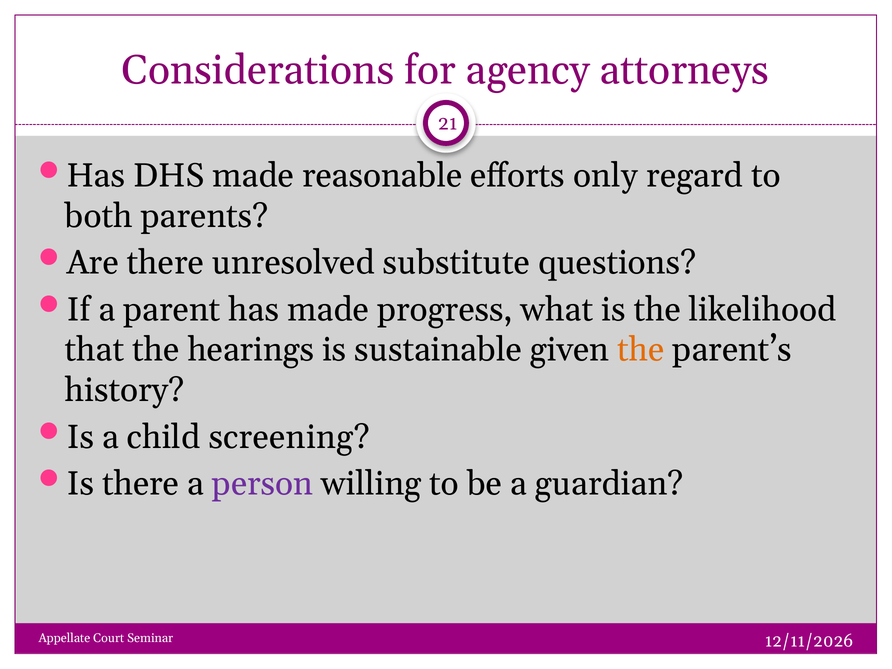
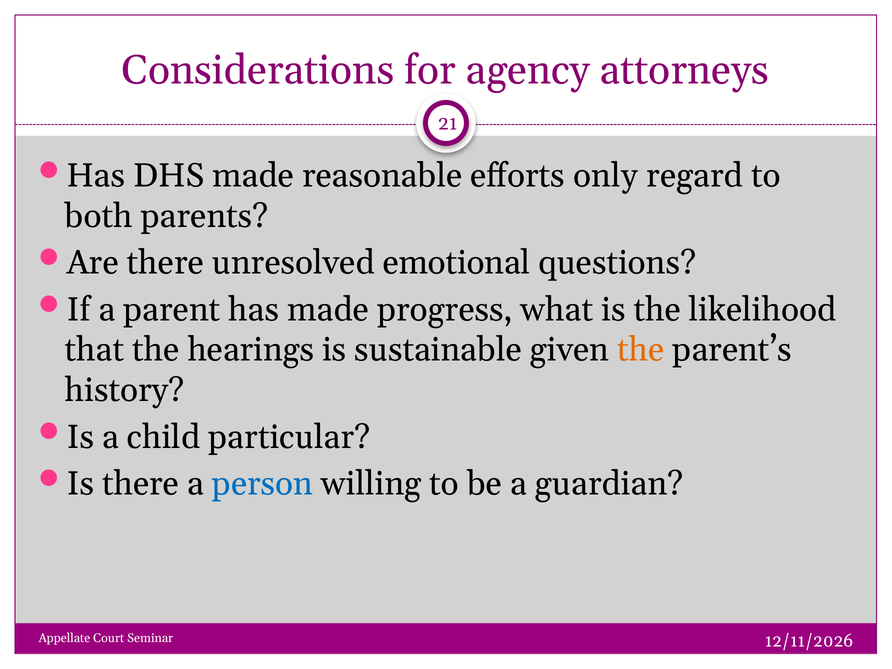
substitute: substitute -> emotional
screening: screening -> particular
person colour: purple -> blue
